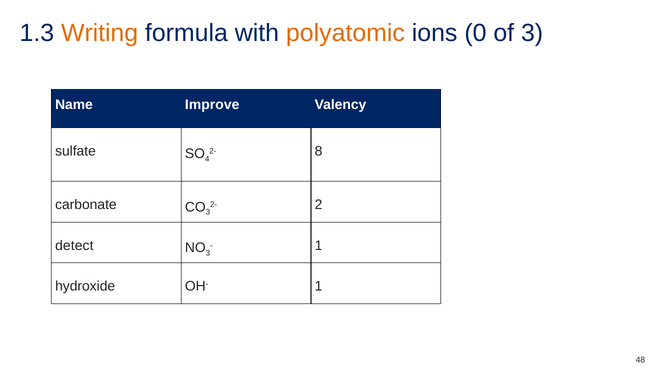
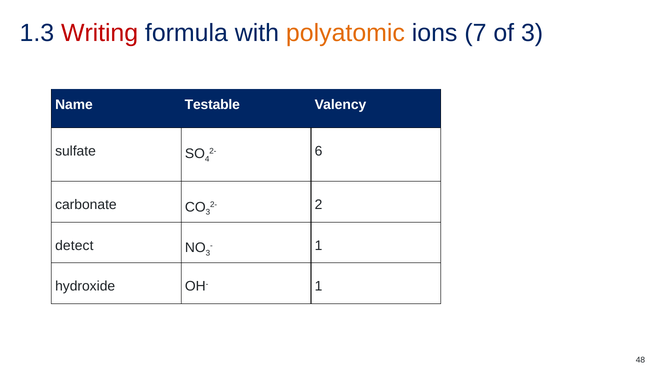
Writing colour: orange -> red
0: 0 -> 7
Improve: Improve -> Testable
8: 8 -> 6
